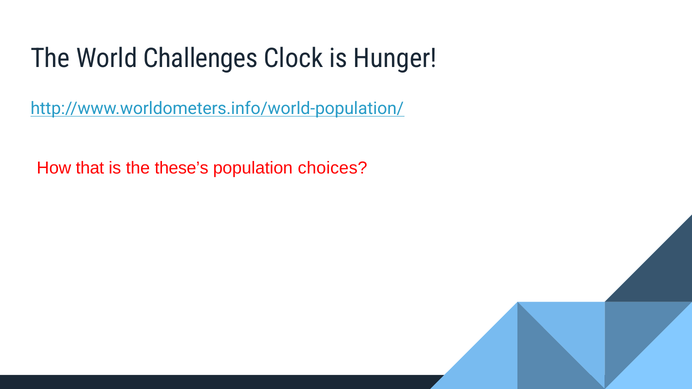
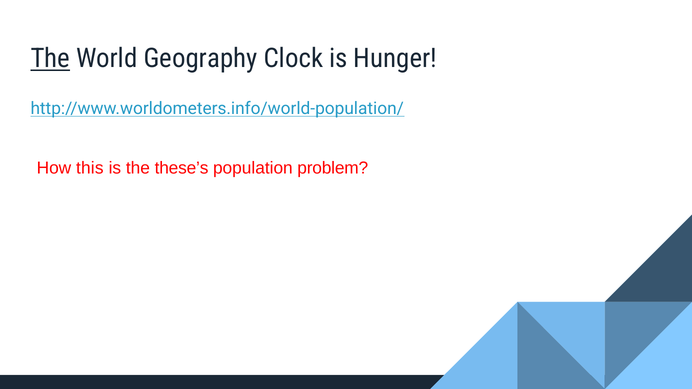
The at (50, 59) underline: none -> present
Challenges: Challenges -> Geography
that: that -> this
choices: choices -> problem
